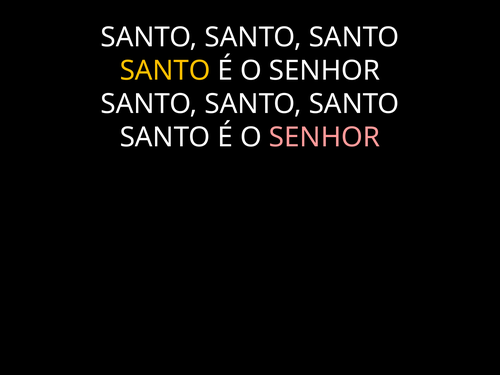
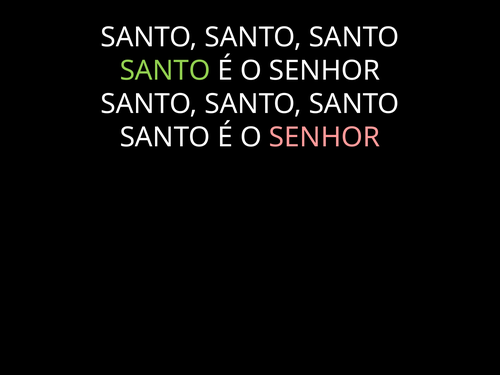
SANTO at (165, 71) colour: yellow -> light green
